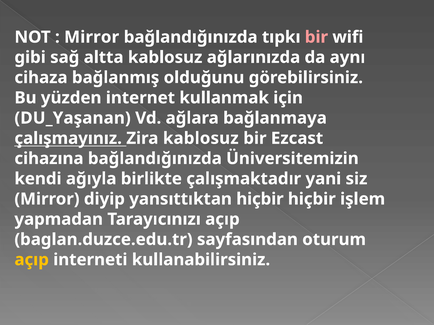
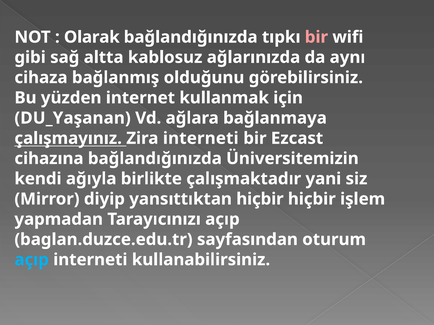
Mirror at (92, 37): Mirror -> Olarak
Zira kablosuz: kablosuz -> interneti
açıp at (32, 260) colour: yellow -> light blue
